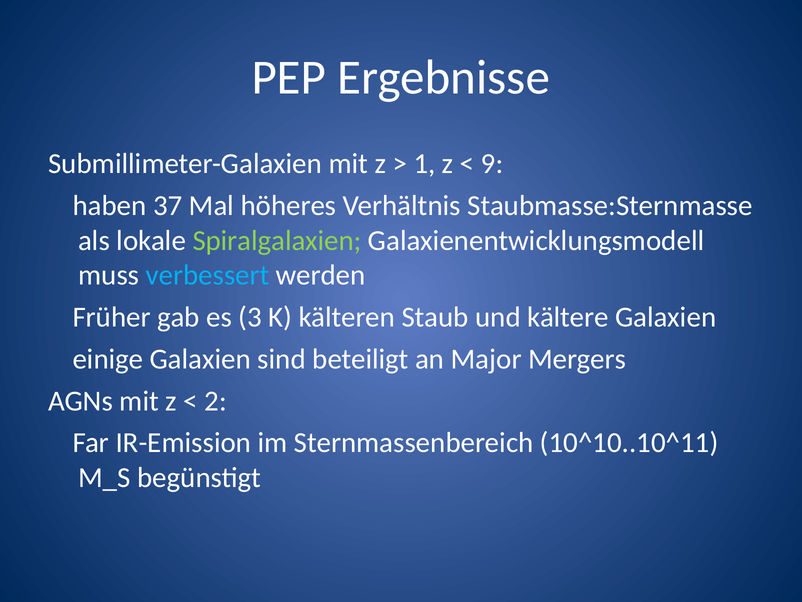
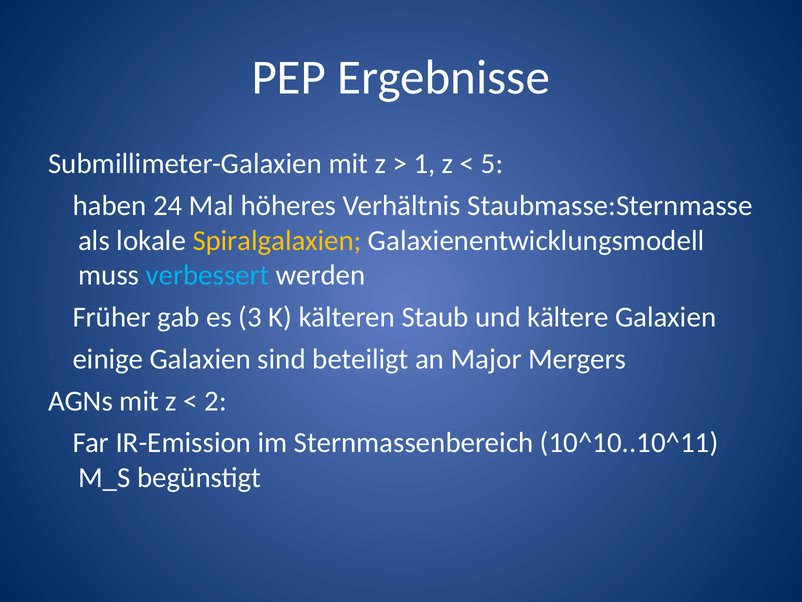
9: 9 -> 5
37: 37 -> 24
Spiralgalaxien colour: light green -> yellow
